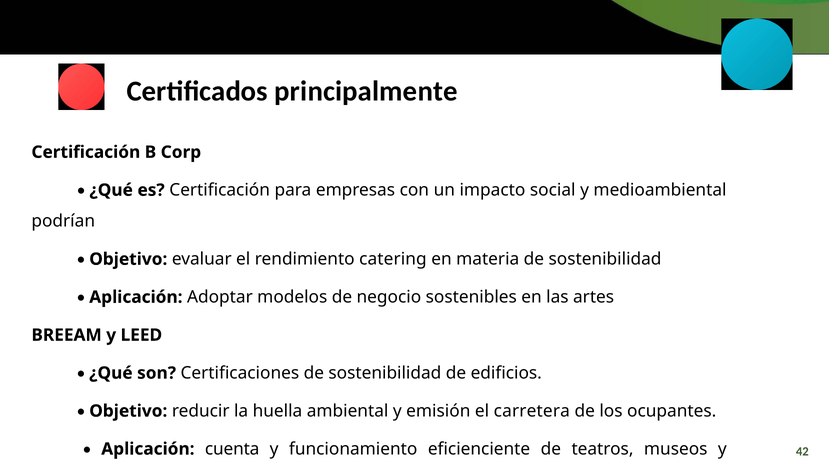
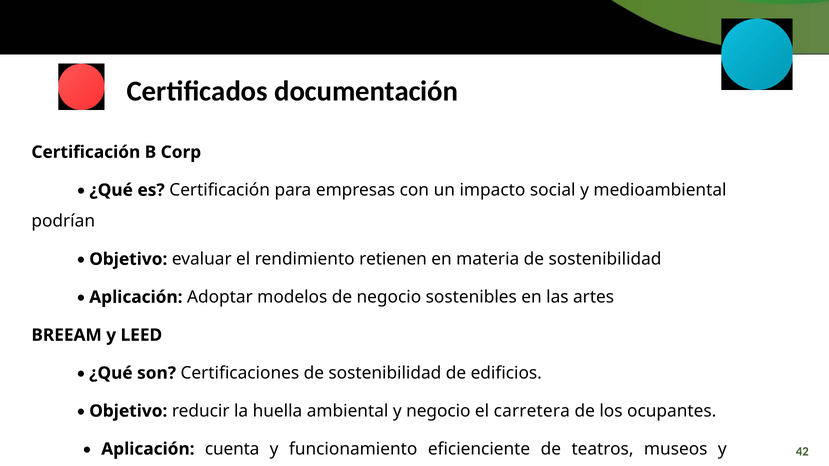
principalmente: principalmente -> documentación
catering: catering -> retienen
y emisión: emisión -> negocio
